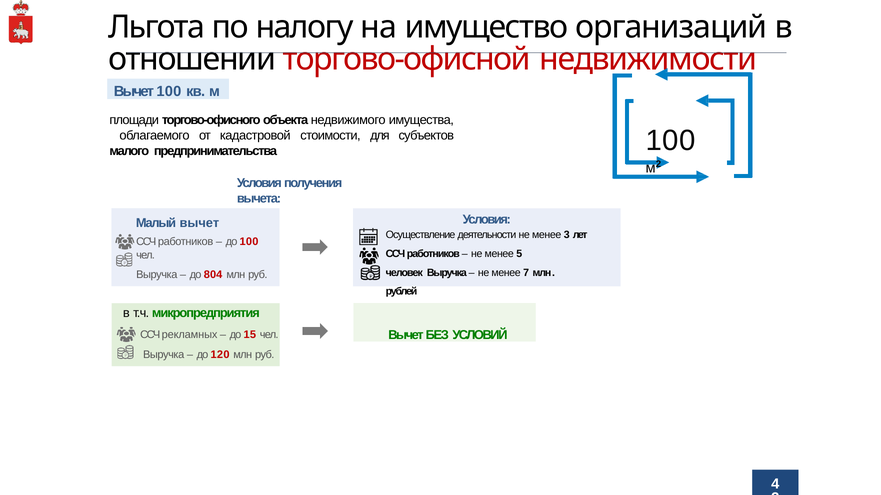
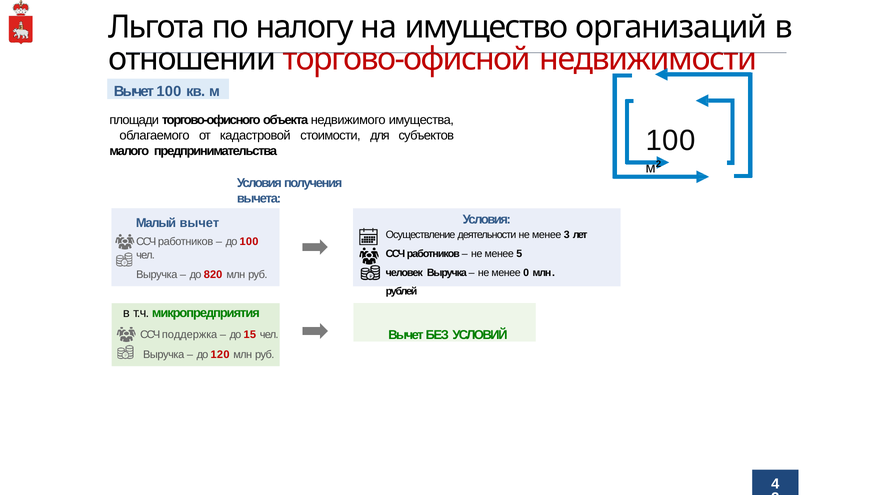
7: 7 -> 0
804: 804 -> 820
рекламных: рекламных -> поддержка
